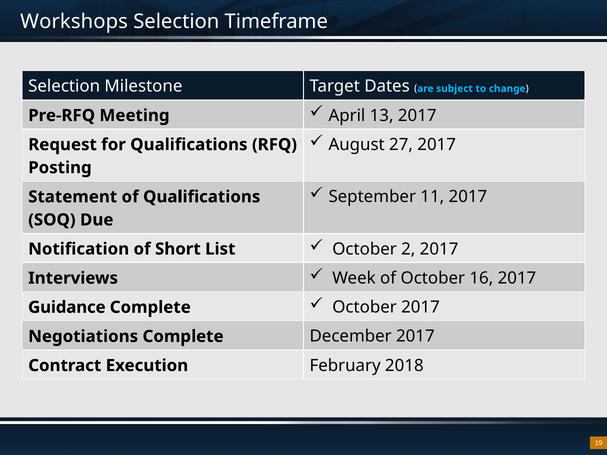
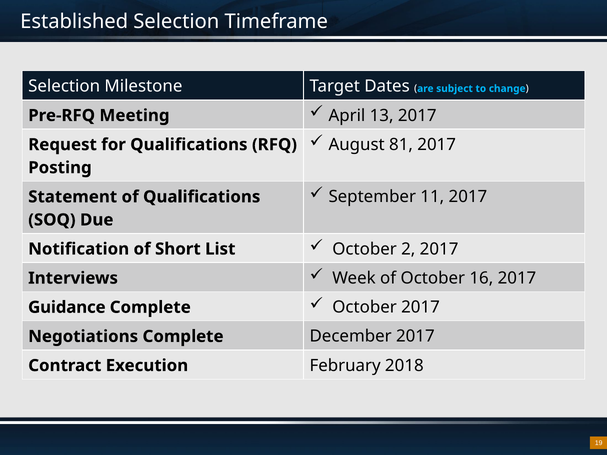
Workshops: Workshops -> Established
27: 27 -> 81
